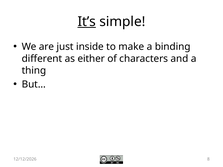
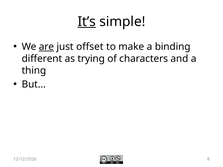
are underline: none -> present
inside: inside -> offset
either: either -> trying
